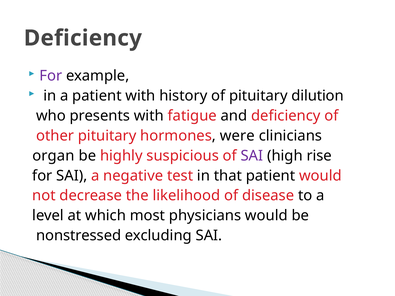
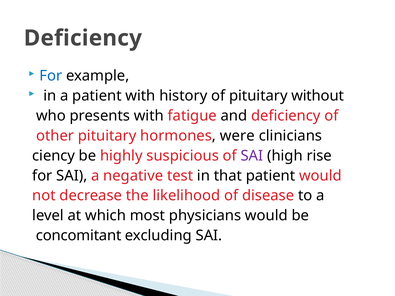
For at (51, 76) colour: purple -> blue
dilution: dilution -> without
organ: organ -> ciency
nonstressed: nonstressed -> concomitant
